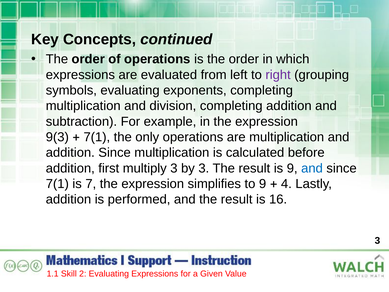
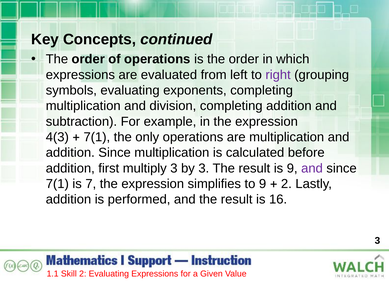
9(3: 9(3 -> 4(3
and at (312, 168) colour: blue -> purple
4 at (286, 184): 4 -> 2
